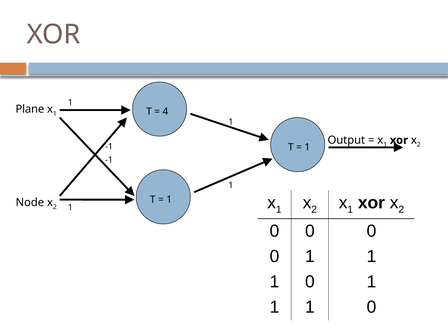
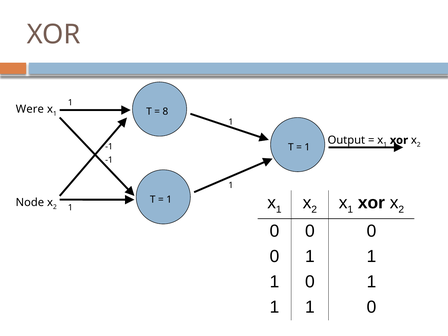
Plane: Plane -> Were
4: 4 -> 8
